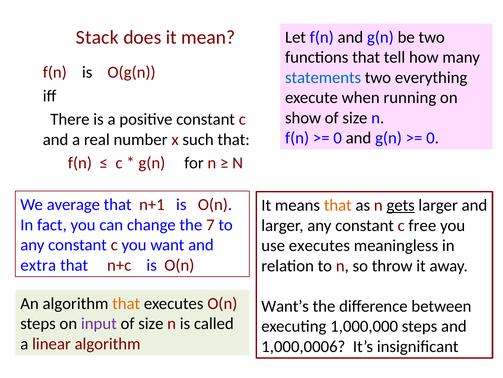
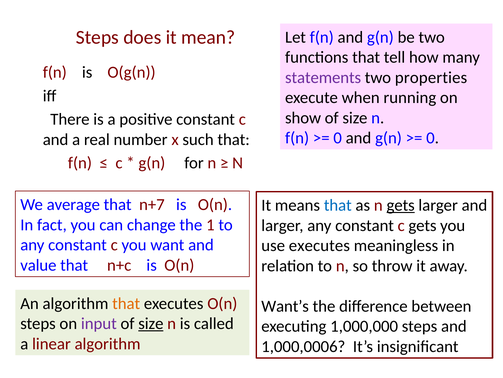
Stack at (97, 37): Stack -> Steps
statements colour: blue -> purple
everything: everything -> properties
n+1: n+1 -> n+7
that at (338, 205) colour: orange -> blue
7: 7 -> 1
c free: free -> gets
extra: extra -> value
size at (151, 323) underline: none -> present
